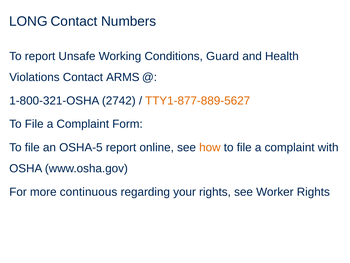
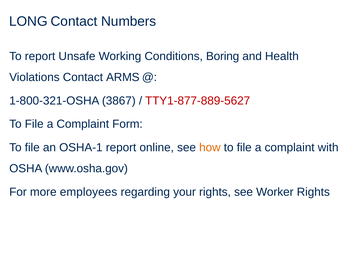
Guard: Guard -> Boring
2742: 2742 -> 3867
TTY1-877-889-5627 colour: orange -> red
OSHA-5: OSHA-5 -> OSHA-1
continuous: continuous -> employees
